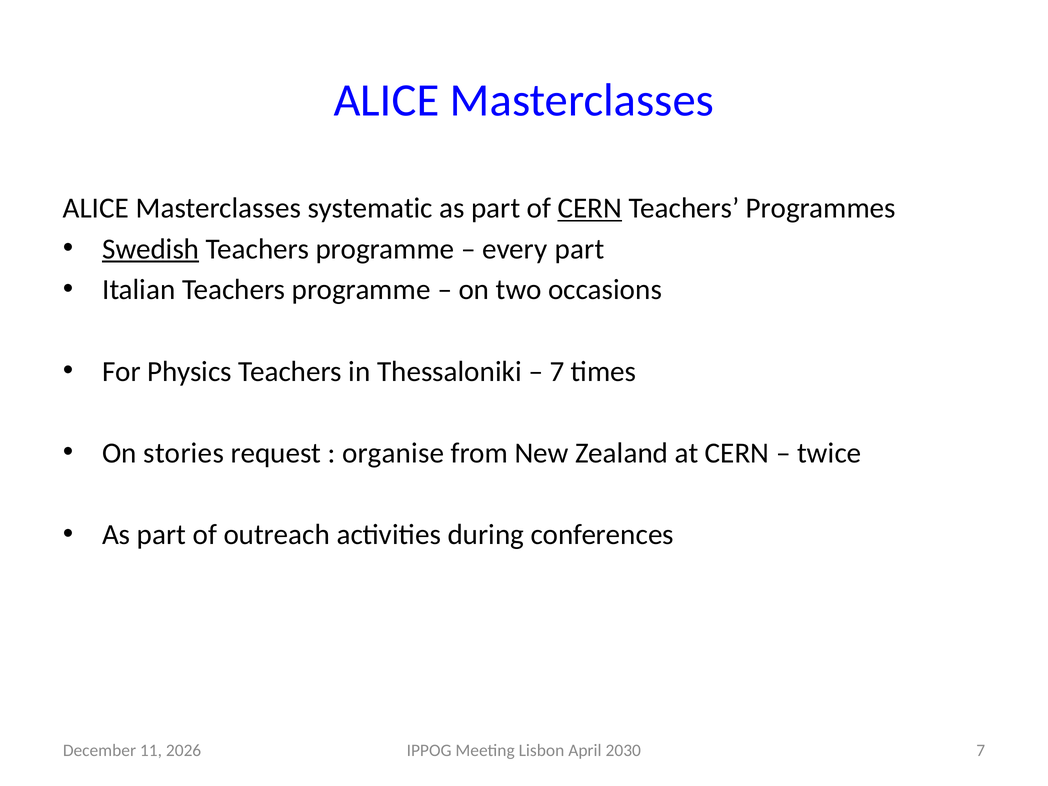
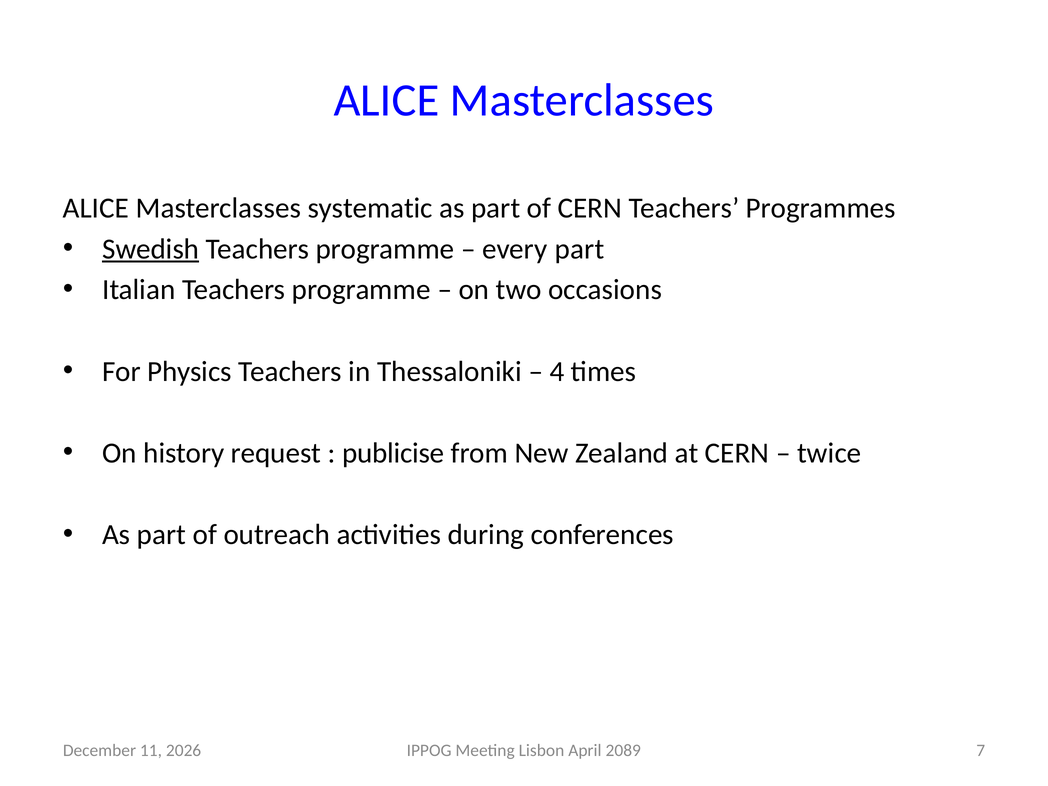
CERN at (590, 208) underline: present -> none
7 at (557, 371): 7 -> 4
stories: stories -> history
organise: organise -> publicise
2030: 2030 -> 2089
